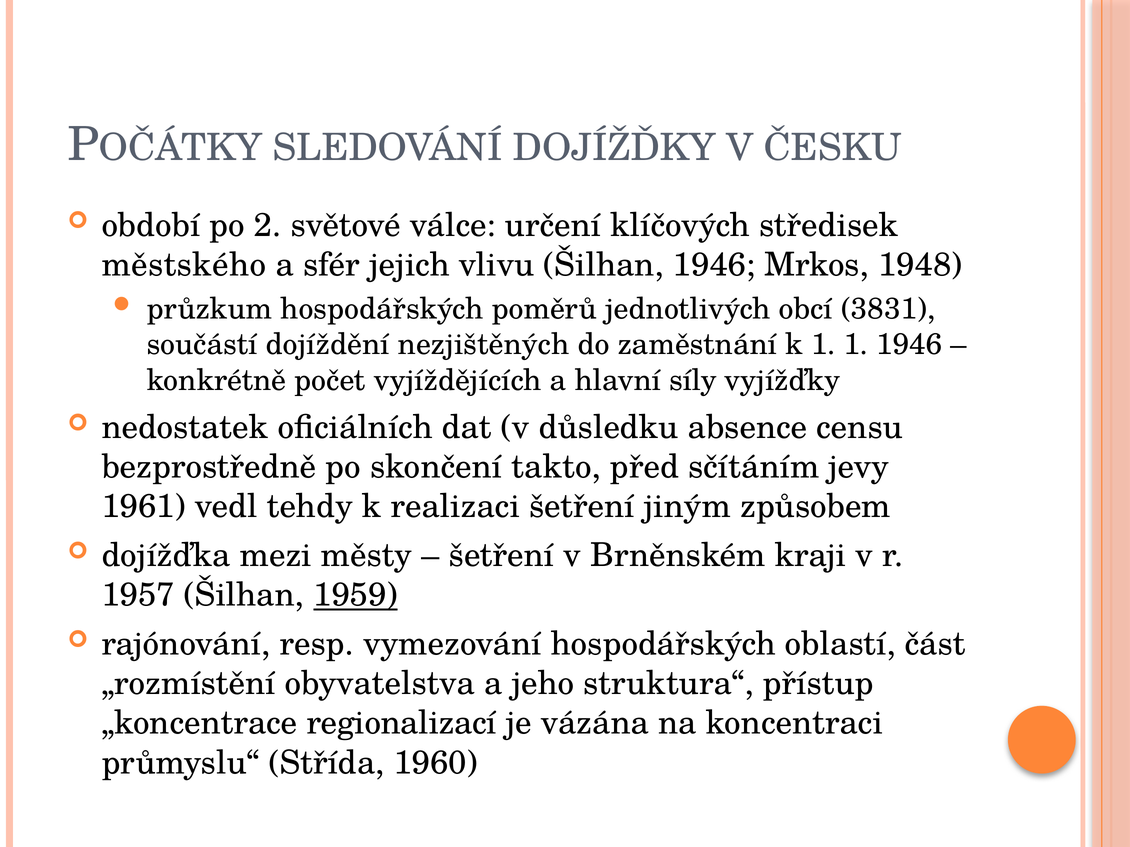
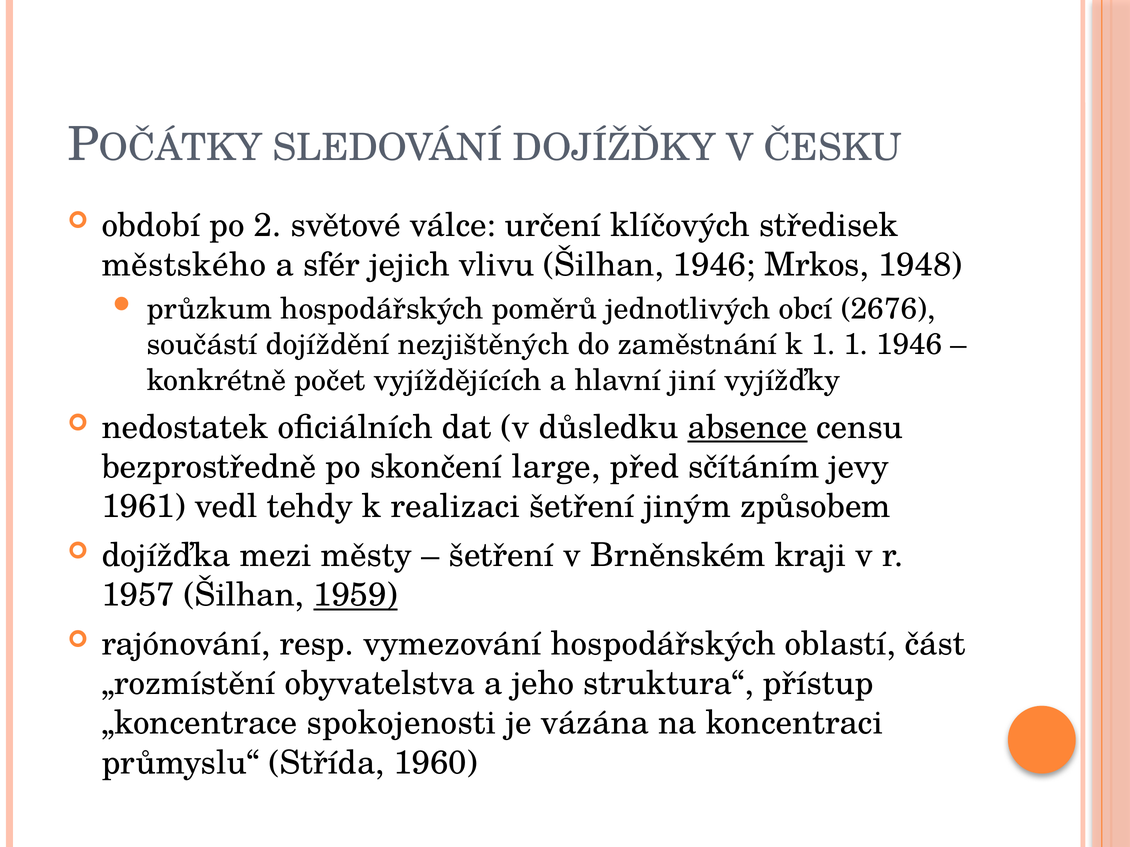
3831: 3831 -> 2676
síly: síly -> jiní
absence underline: none -> present
takto: takto -> large
regionalizací: regionalizací -> spokojenosti
